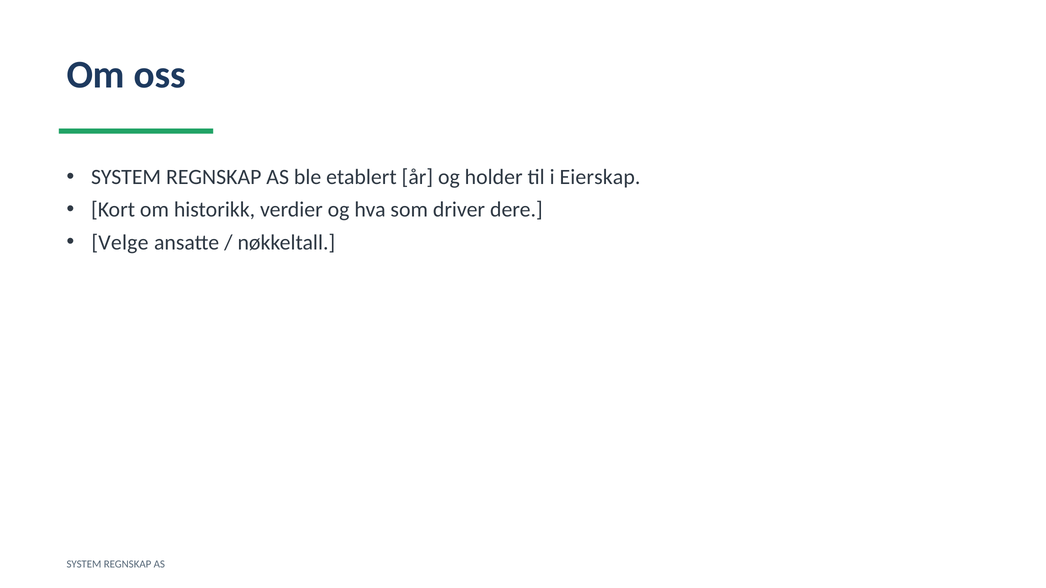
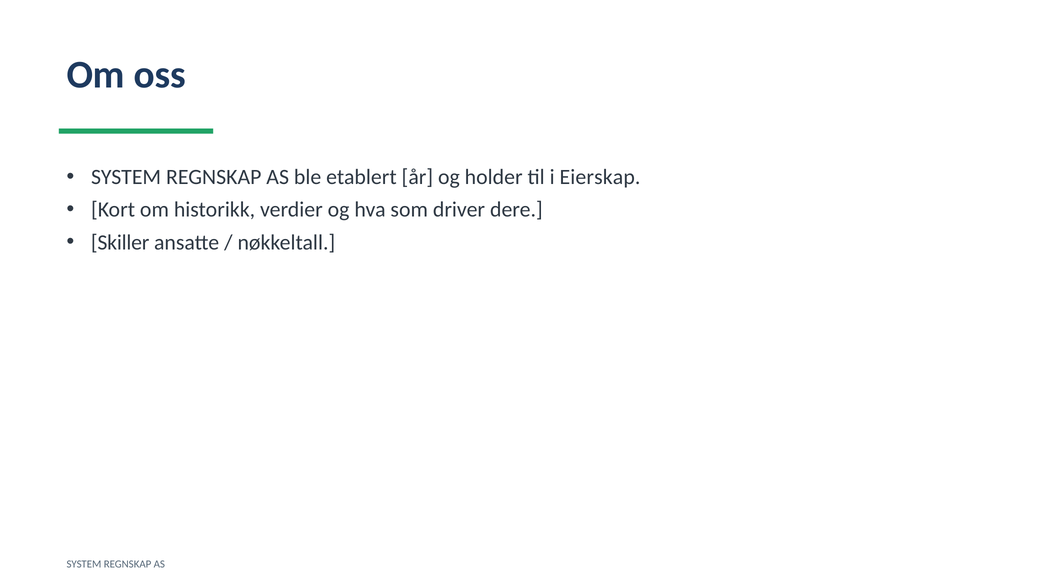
Velge: Velge -> Skiller
